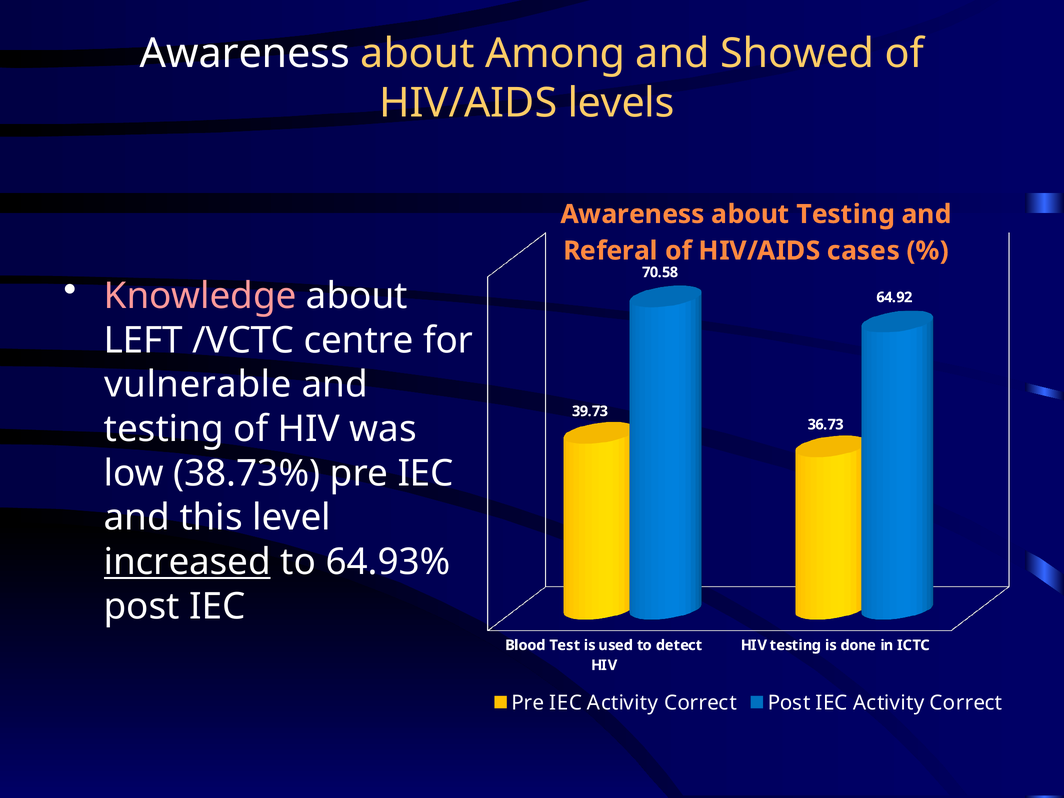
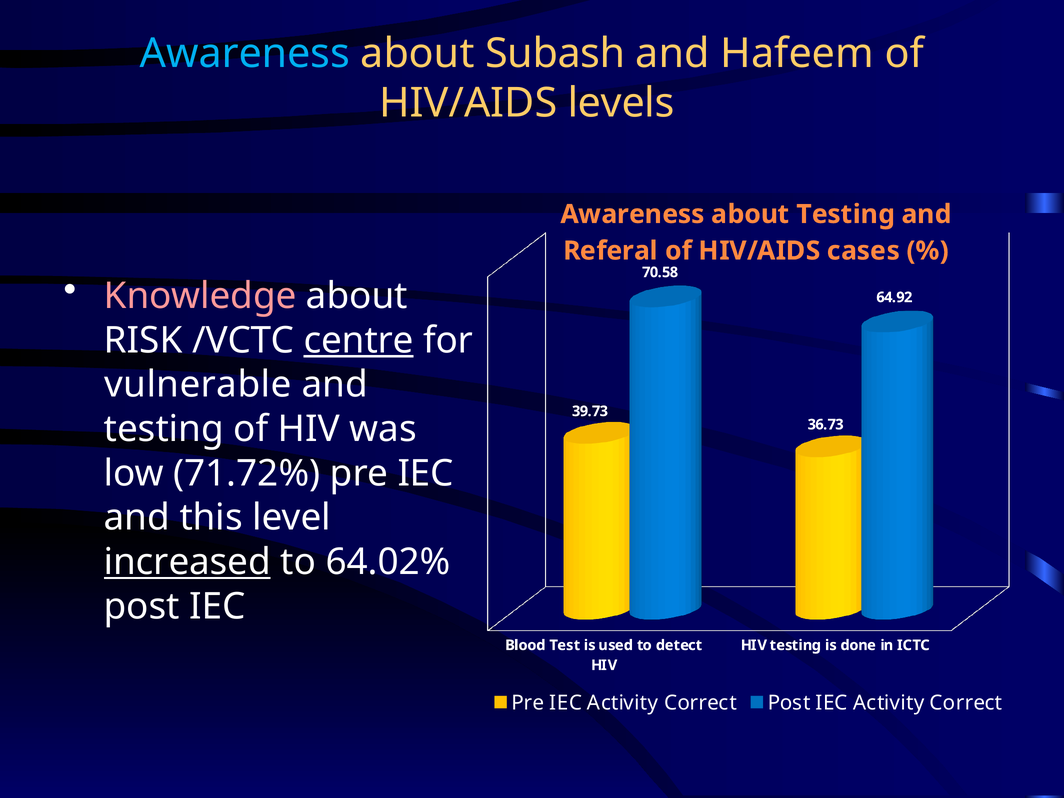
Awareness at (245, 53) colour: white -> light blue
Among: Among -> Subash
Showed: Showed -> Hafeem
LEFT: LEFT -> RISK
centre underline: none -> present
38.73%: 38.73% -> 71.72%
64.93%: 64.93% -> 64.02%
